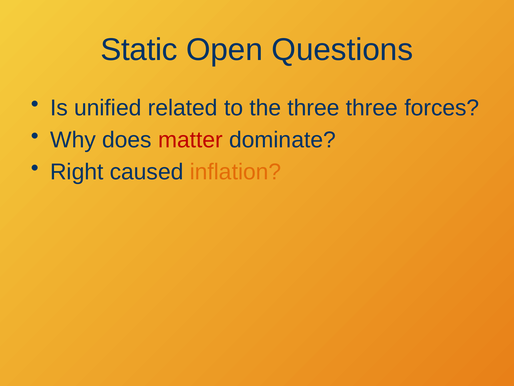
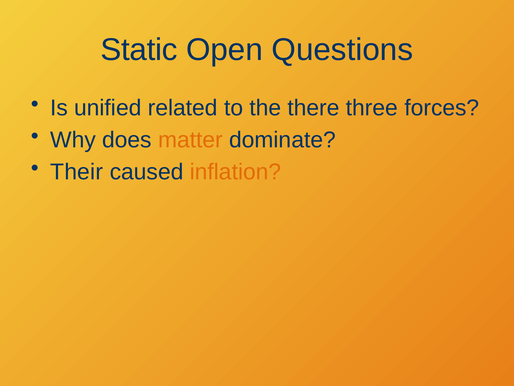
the three: three -> there
matter colour: red -> orange
Right: Right -> Their
